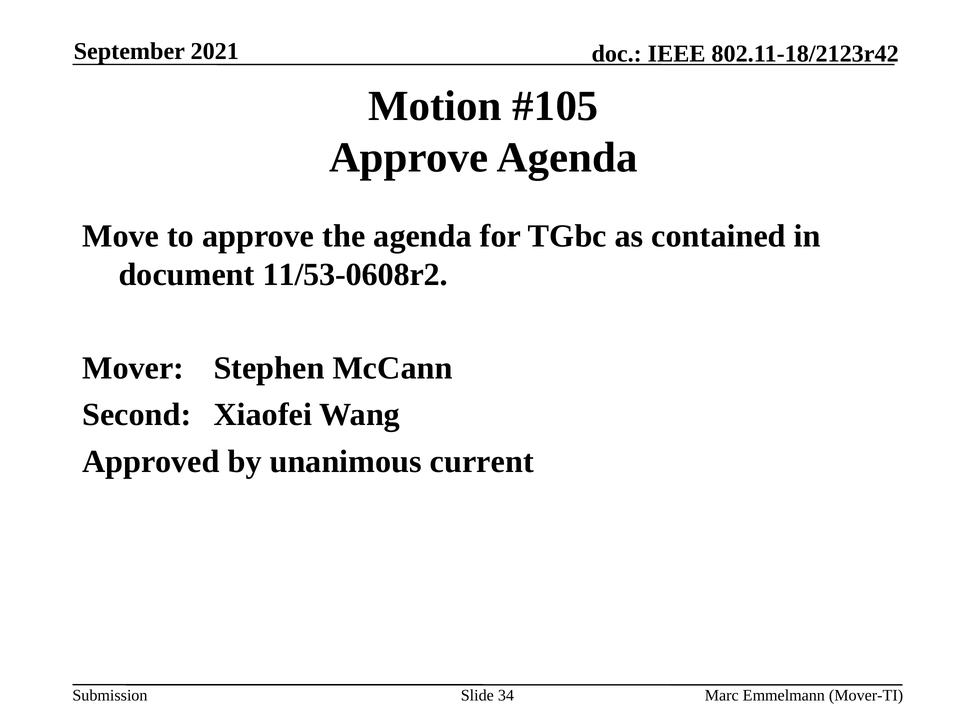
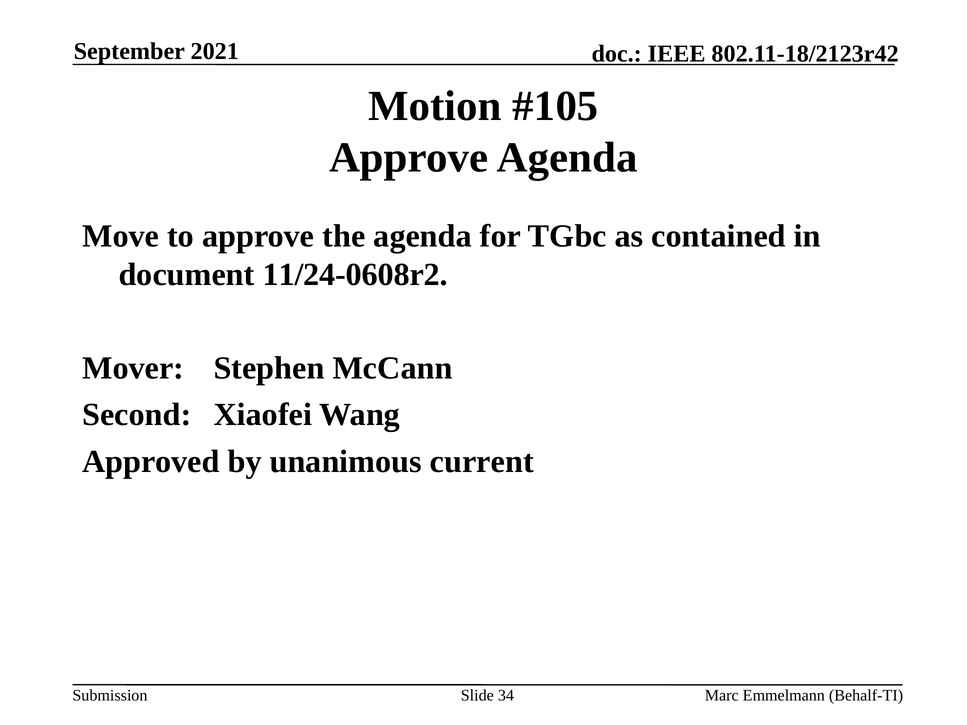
11/53-0608r2: 11/53-0608r2 -> 11/24-0608r2
Mover-TI: Mover-TI -> Behalf-TI
